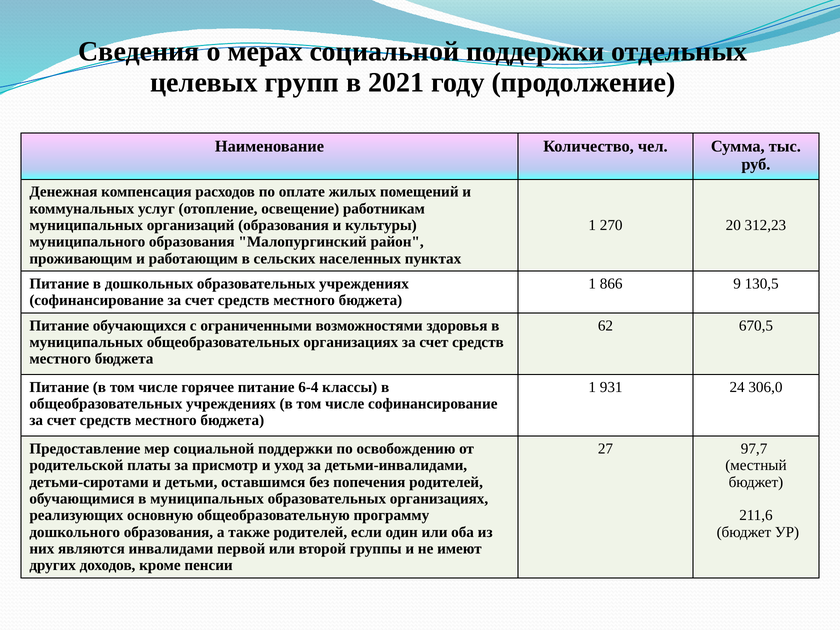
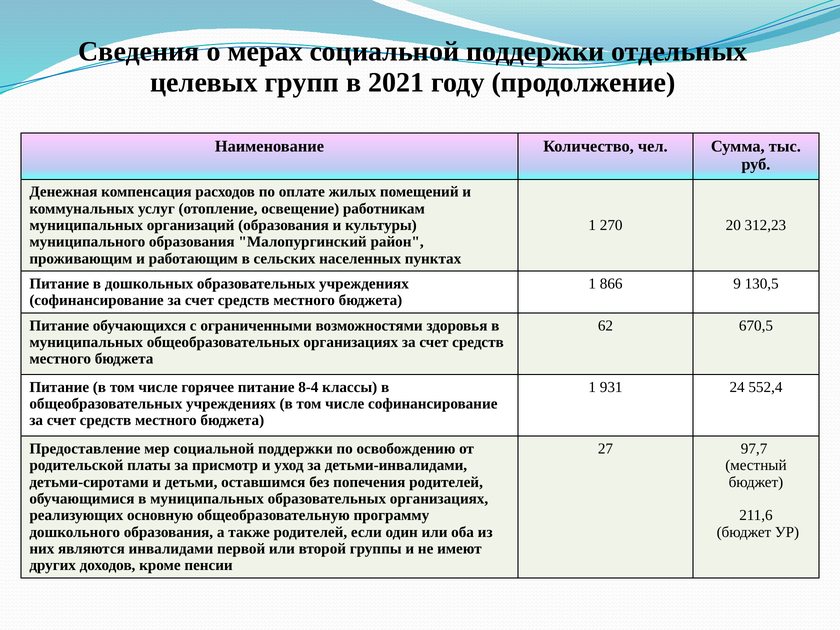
6-4: 6-4 -> 8-4
306,0: 306,0 -> 552,4
